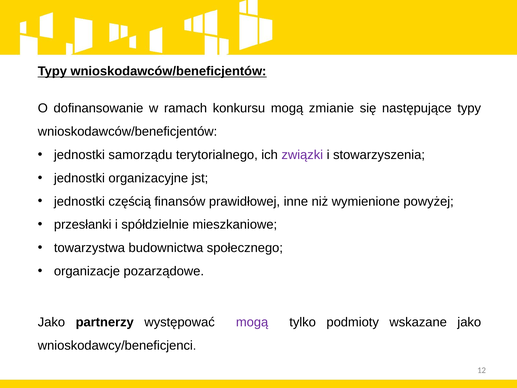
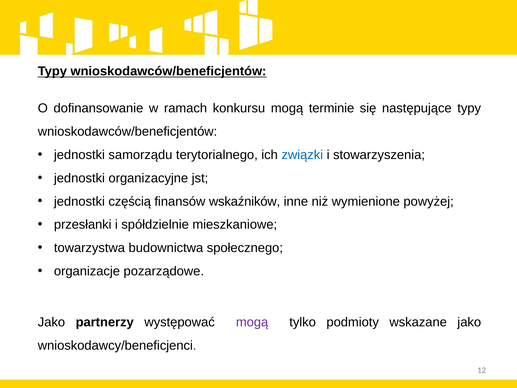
zmianie: zmianie -> terminie
związki colour: purple -> blue
prawidłowej: prawidłowej -> wskaźników
